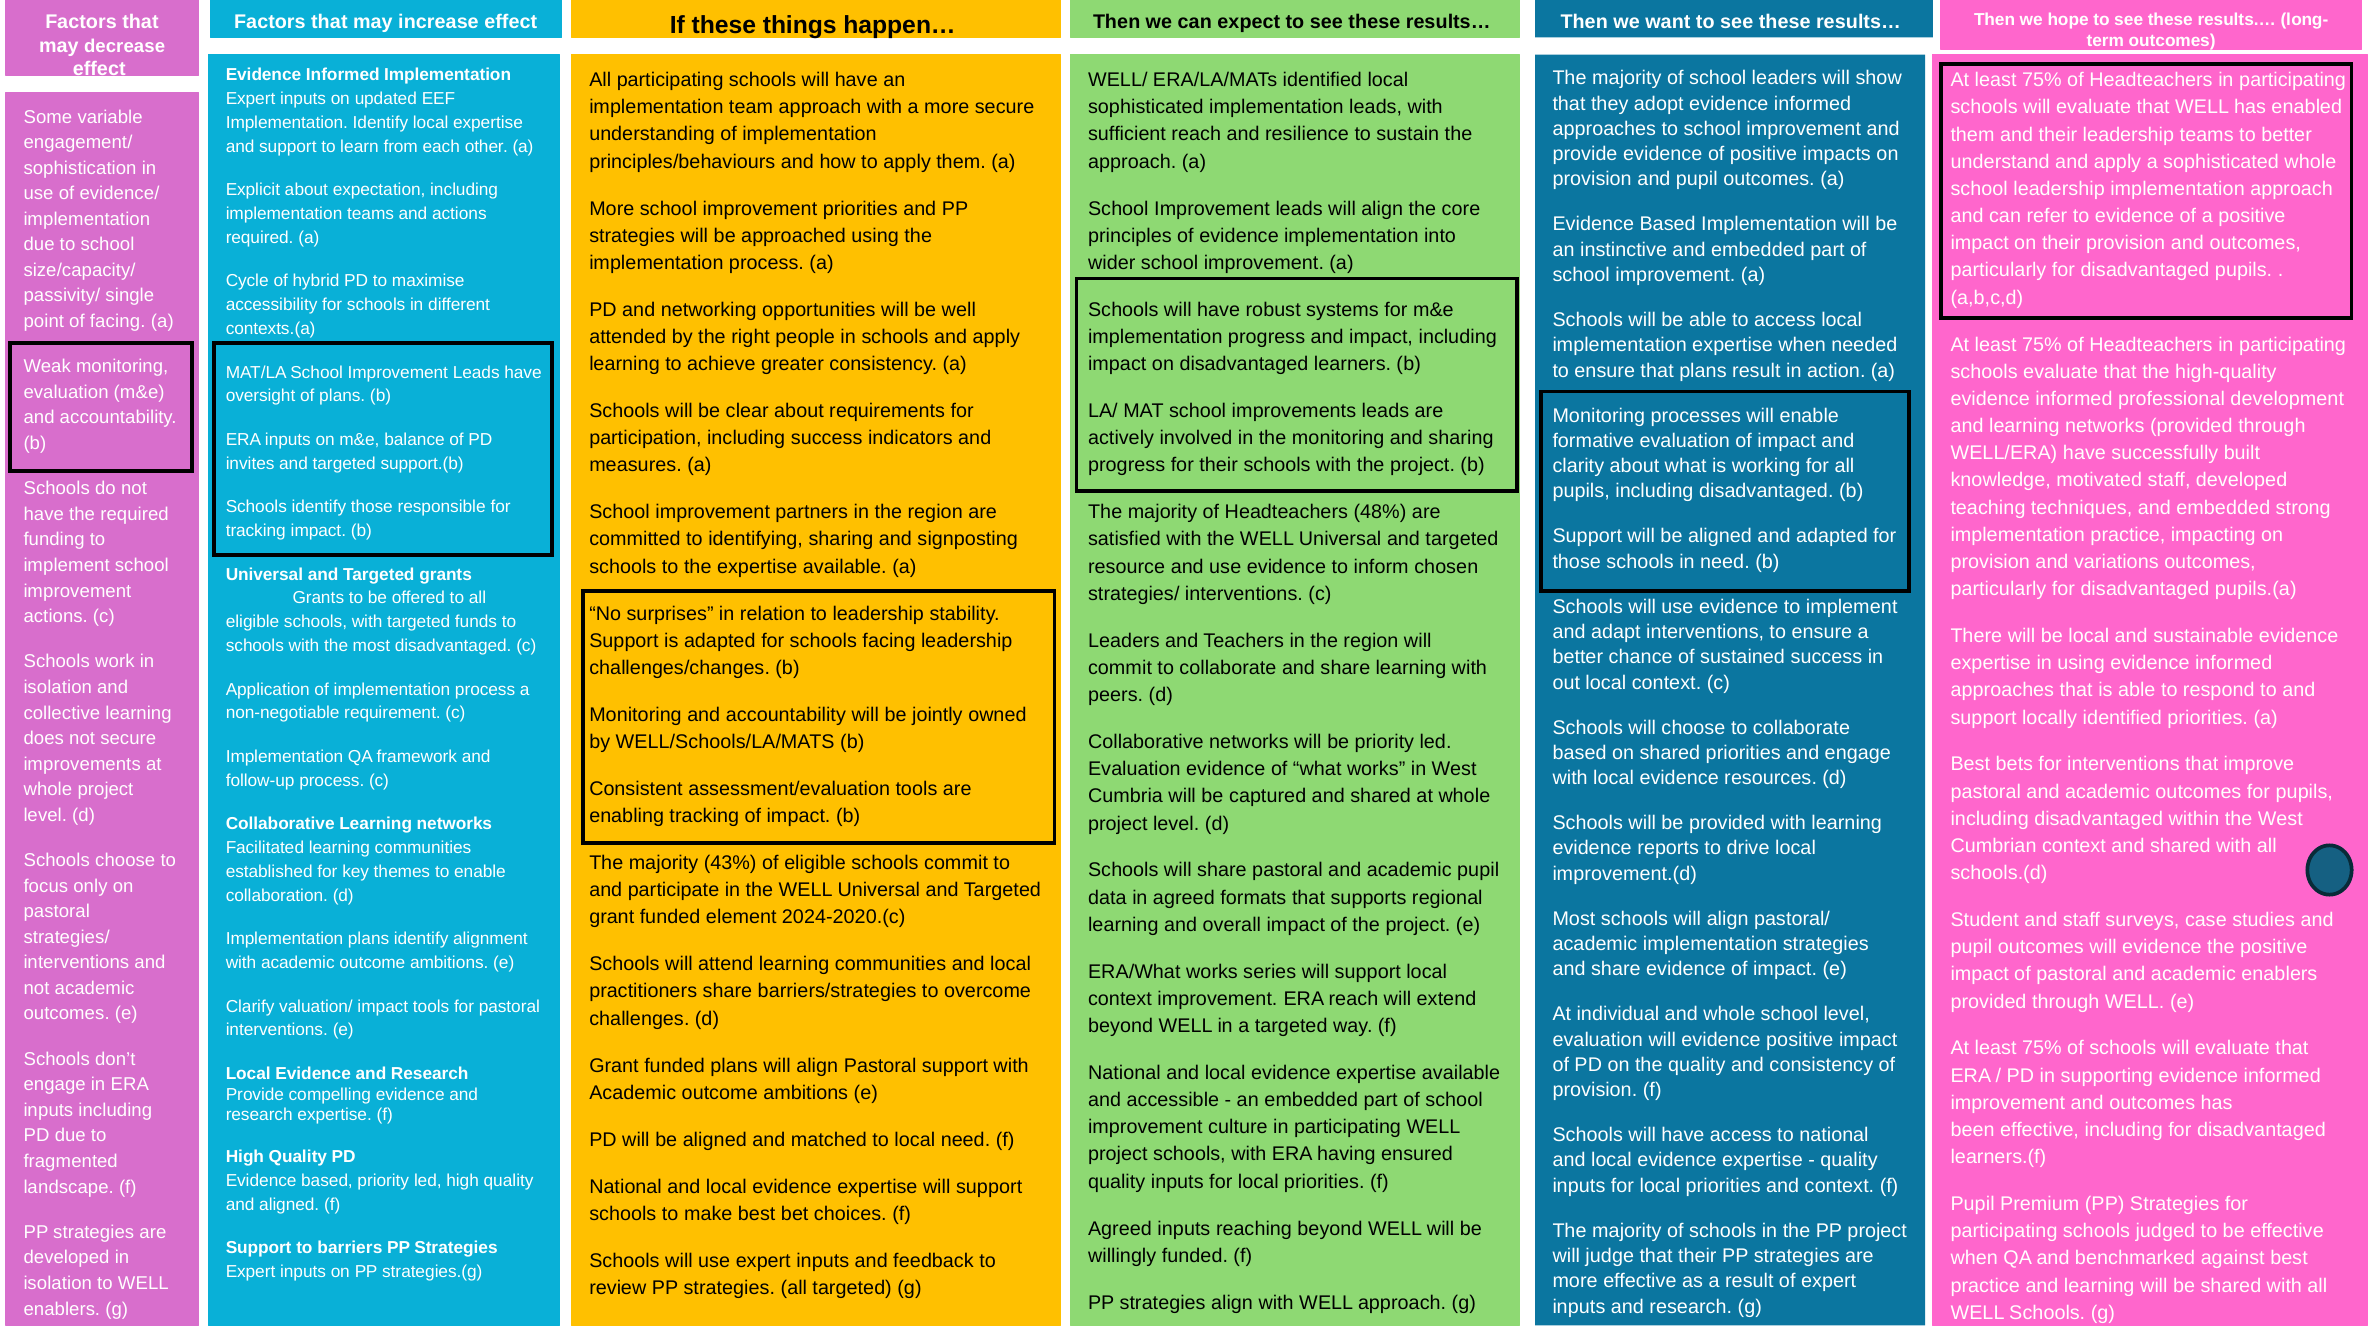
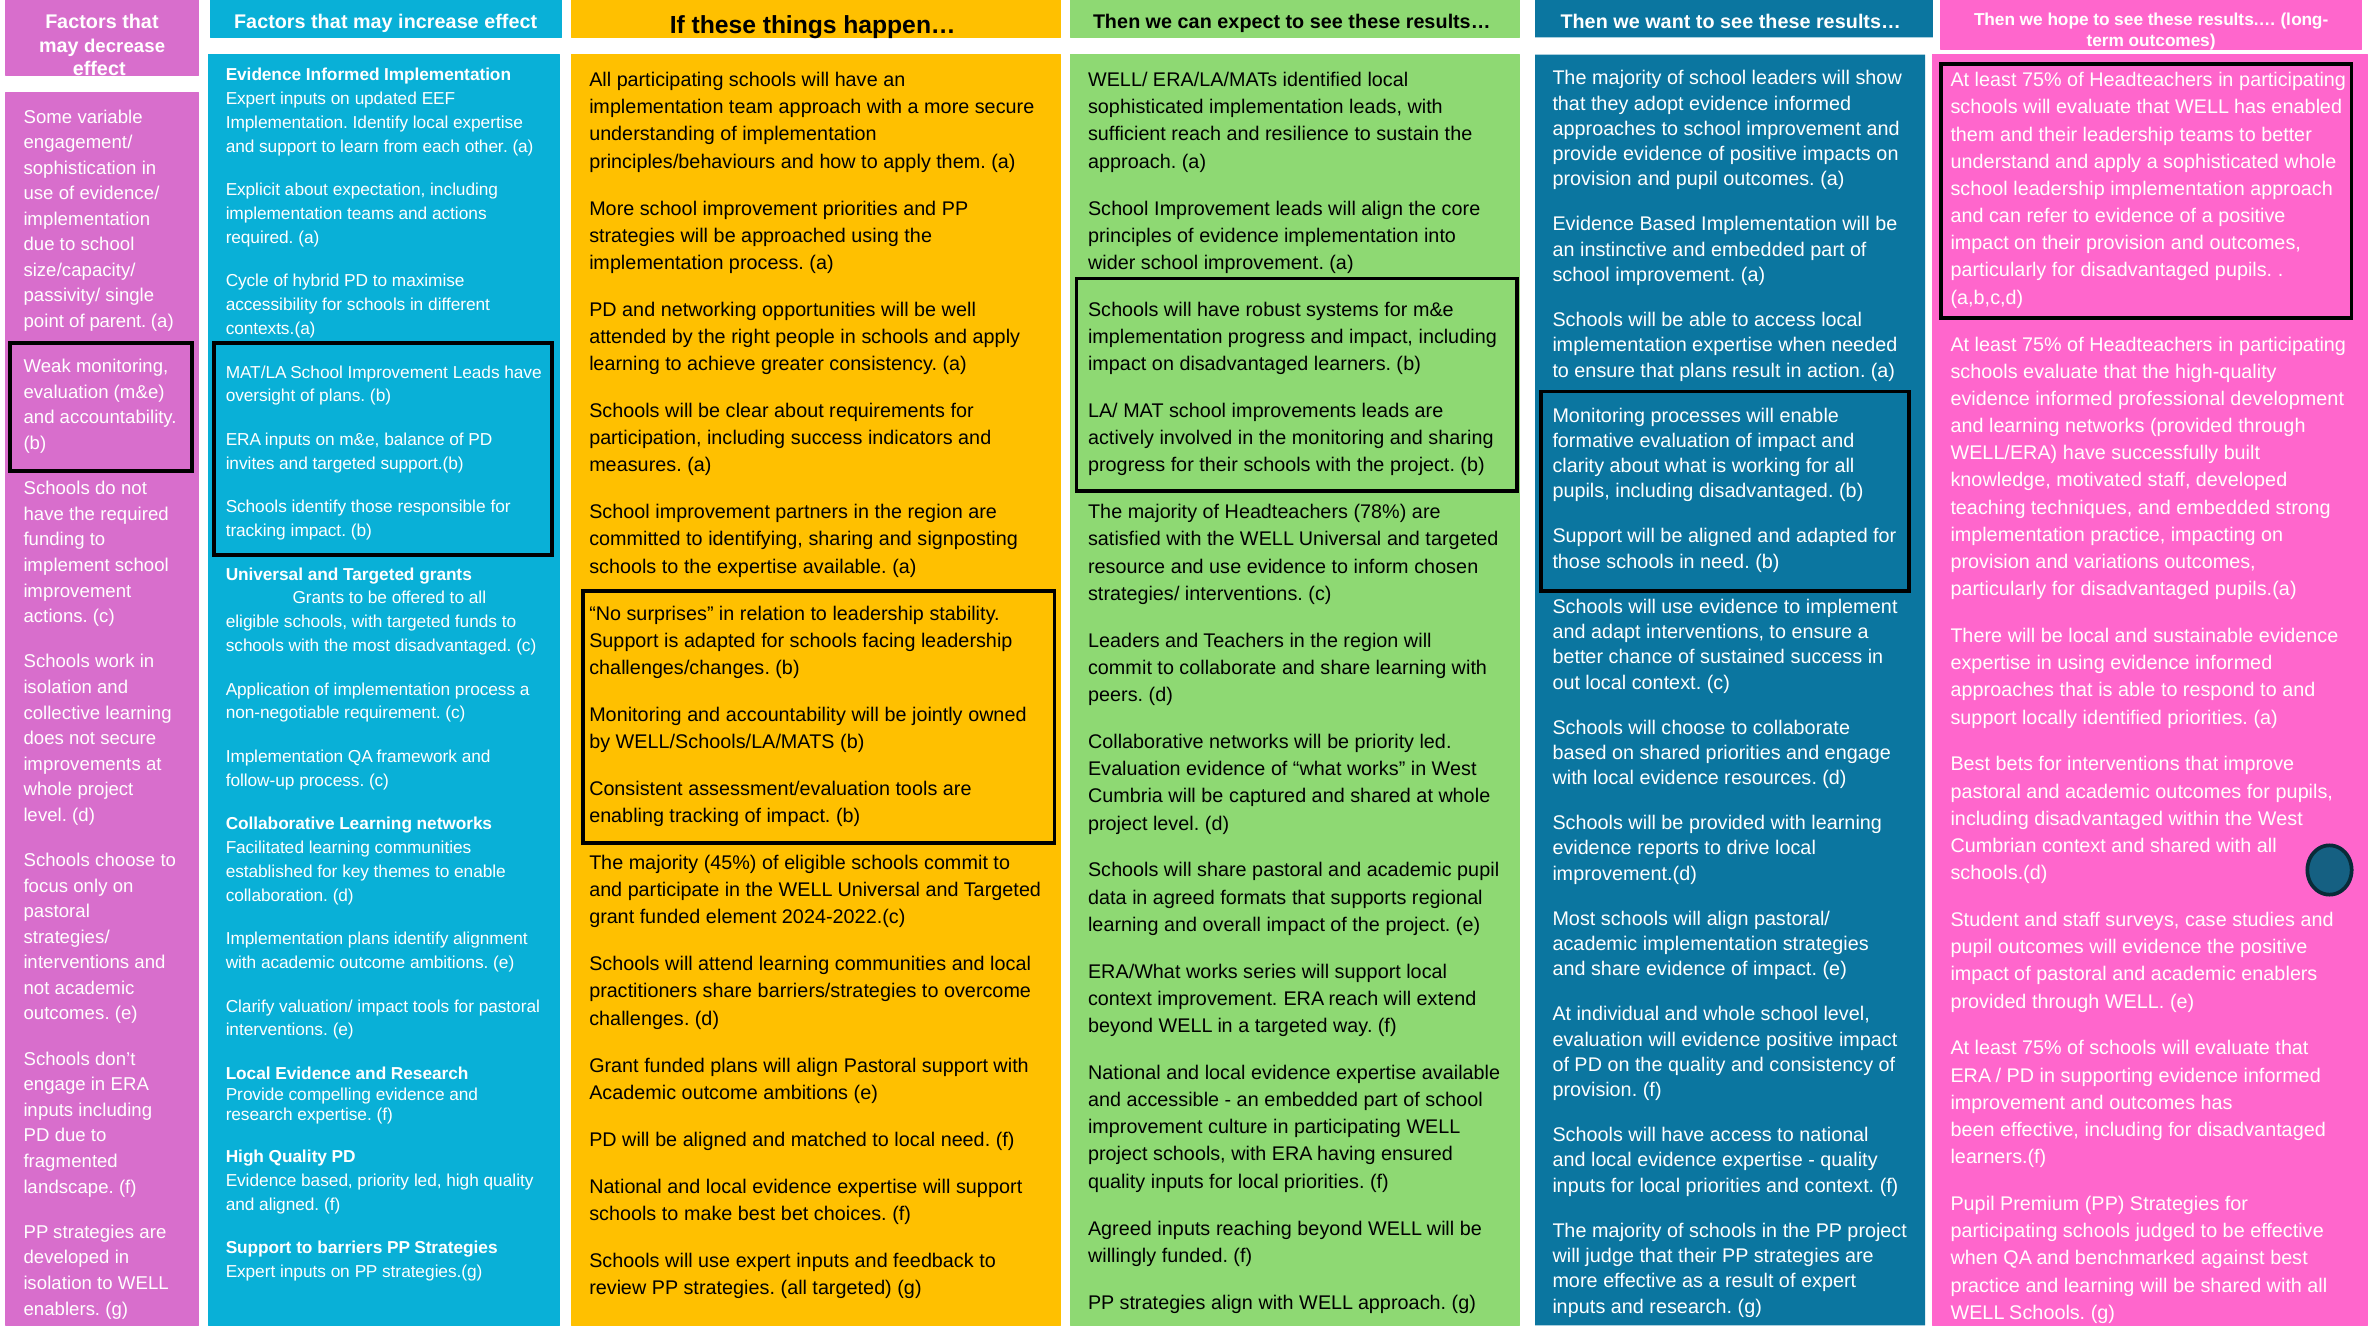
of facing: facing -> parent
48%: 48% -> 78%
43%: 43% -> 45%
2024-2020.(c: 2024-2020.(c -> 2024-2022.(c
